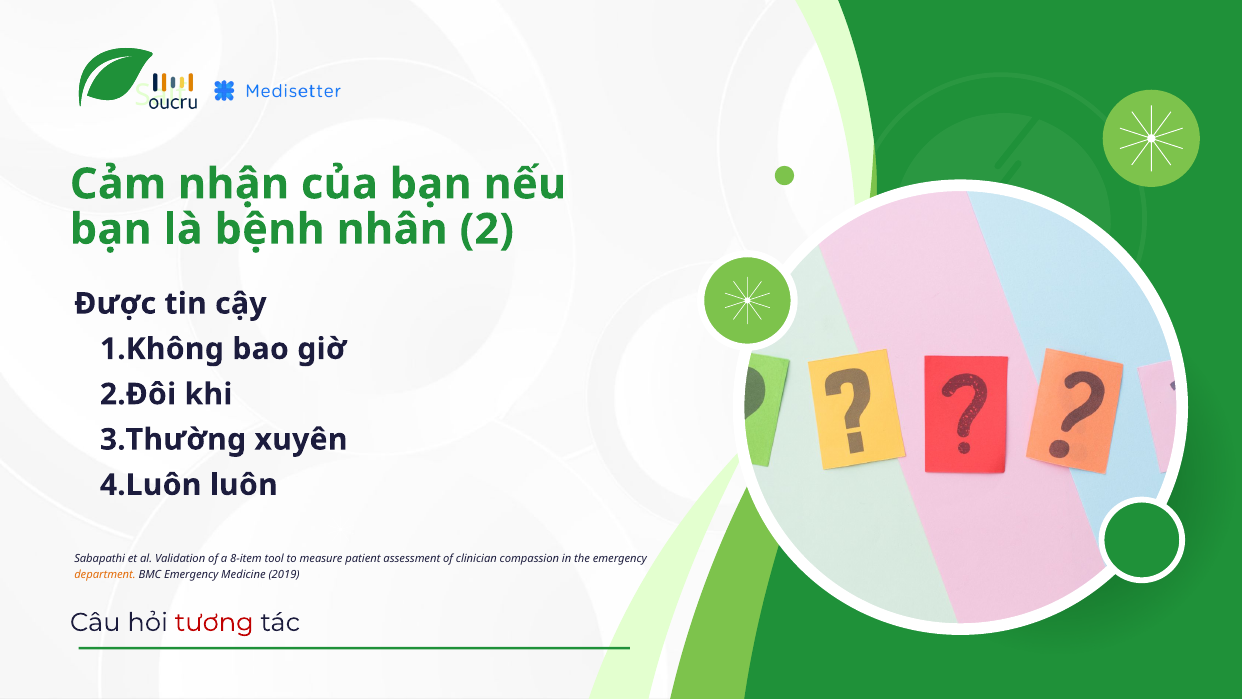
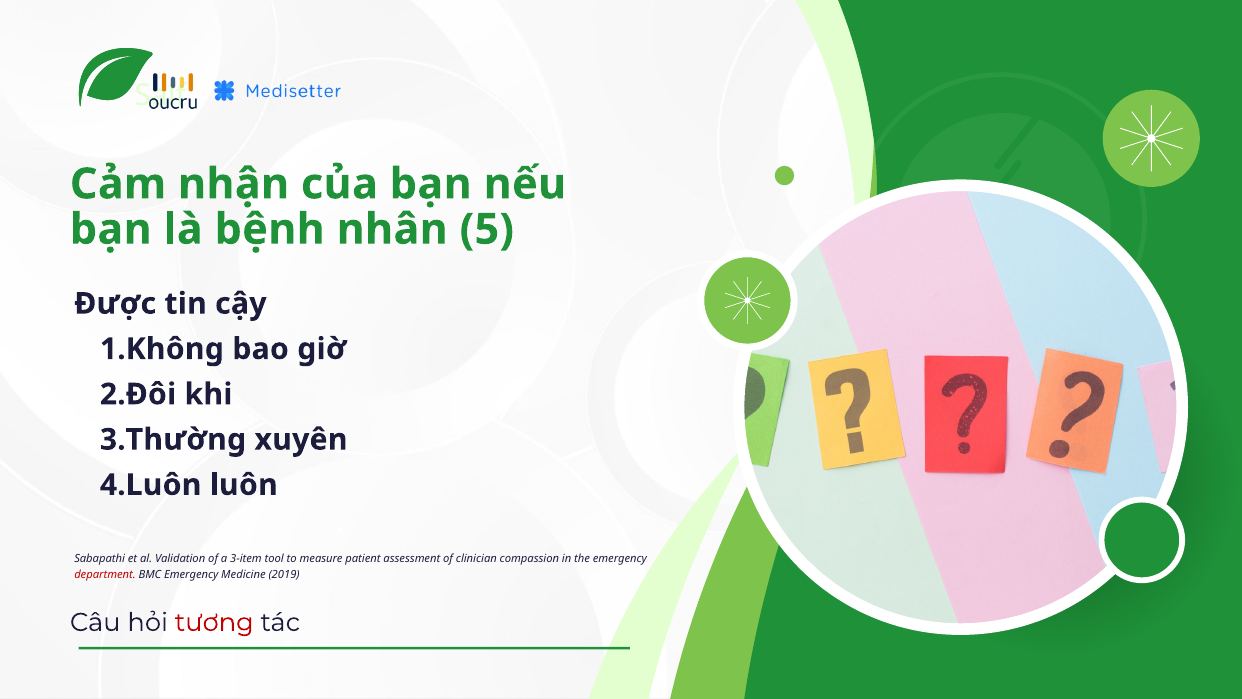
2: 2 -> 5
8-item: 8-item -> 3-item
department colour: orange -> red
